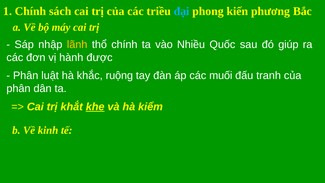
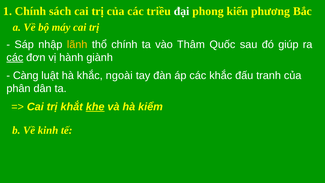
đại colour: light blue -> white
Nhiều: Nhiều -> Thâm
các at (15, 57) underline: none -> present
được: được -> giành
Phân at (26, 76): Phân -> Càng
ruộng: ruộng -> ngoài
các muối: muối -> khắc
